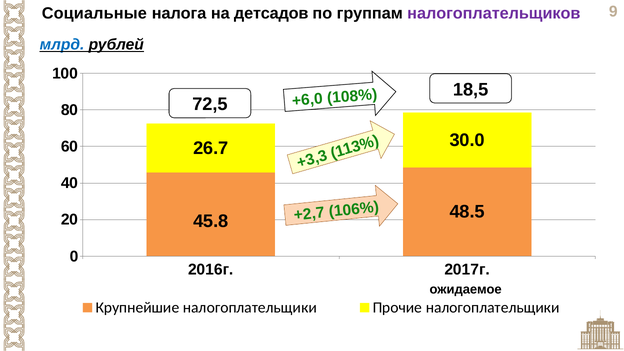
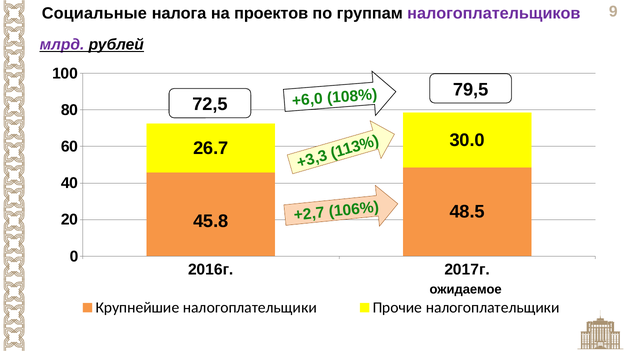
детсадов: детсадов -> проектов
млрд colour: blue -> purple
18,5: 18,5 -> 79,5
